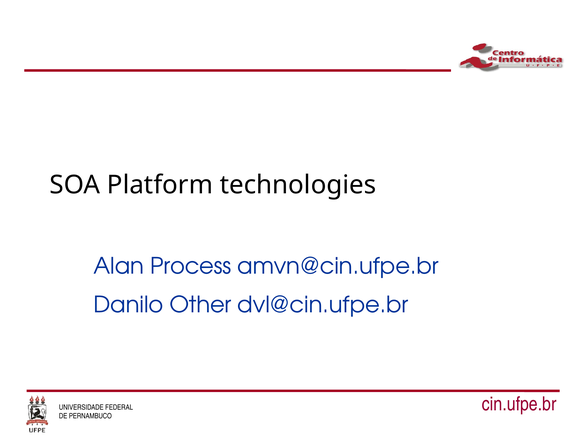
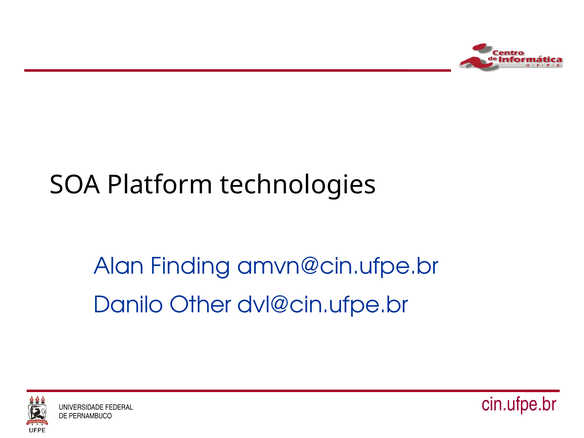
Process: Process -> Finding
